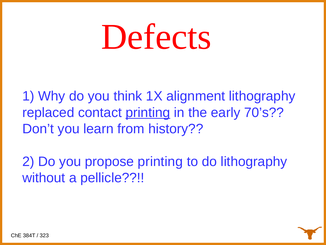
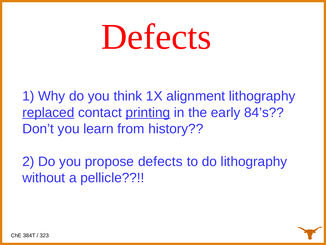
replaced underline: none -> present
70’s: 70’s -> 84’s
propose printing: printing -> defects
